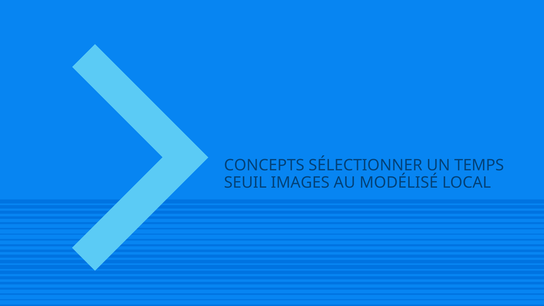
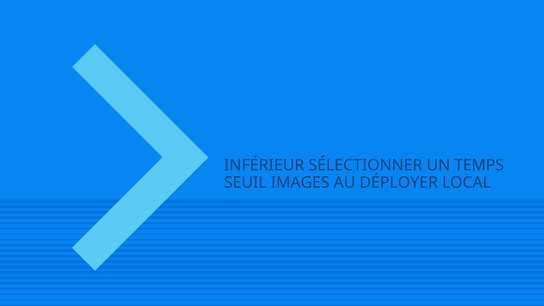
CONCEPTS: CONCEPTS -> INFÉRIEUR
MODÉLISÉ: MODÉLISÉ -> DÉPLOYER
